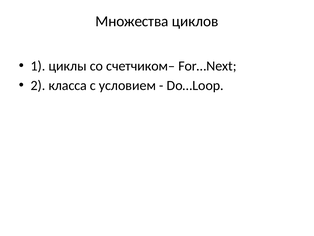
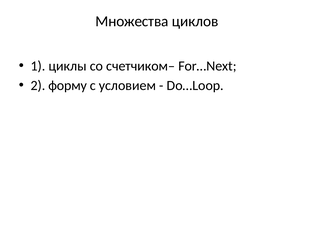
класса: класса -> форму
